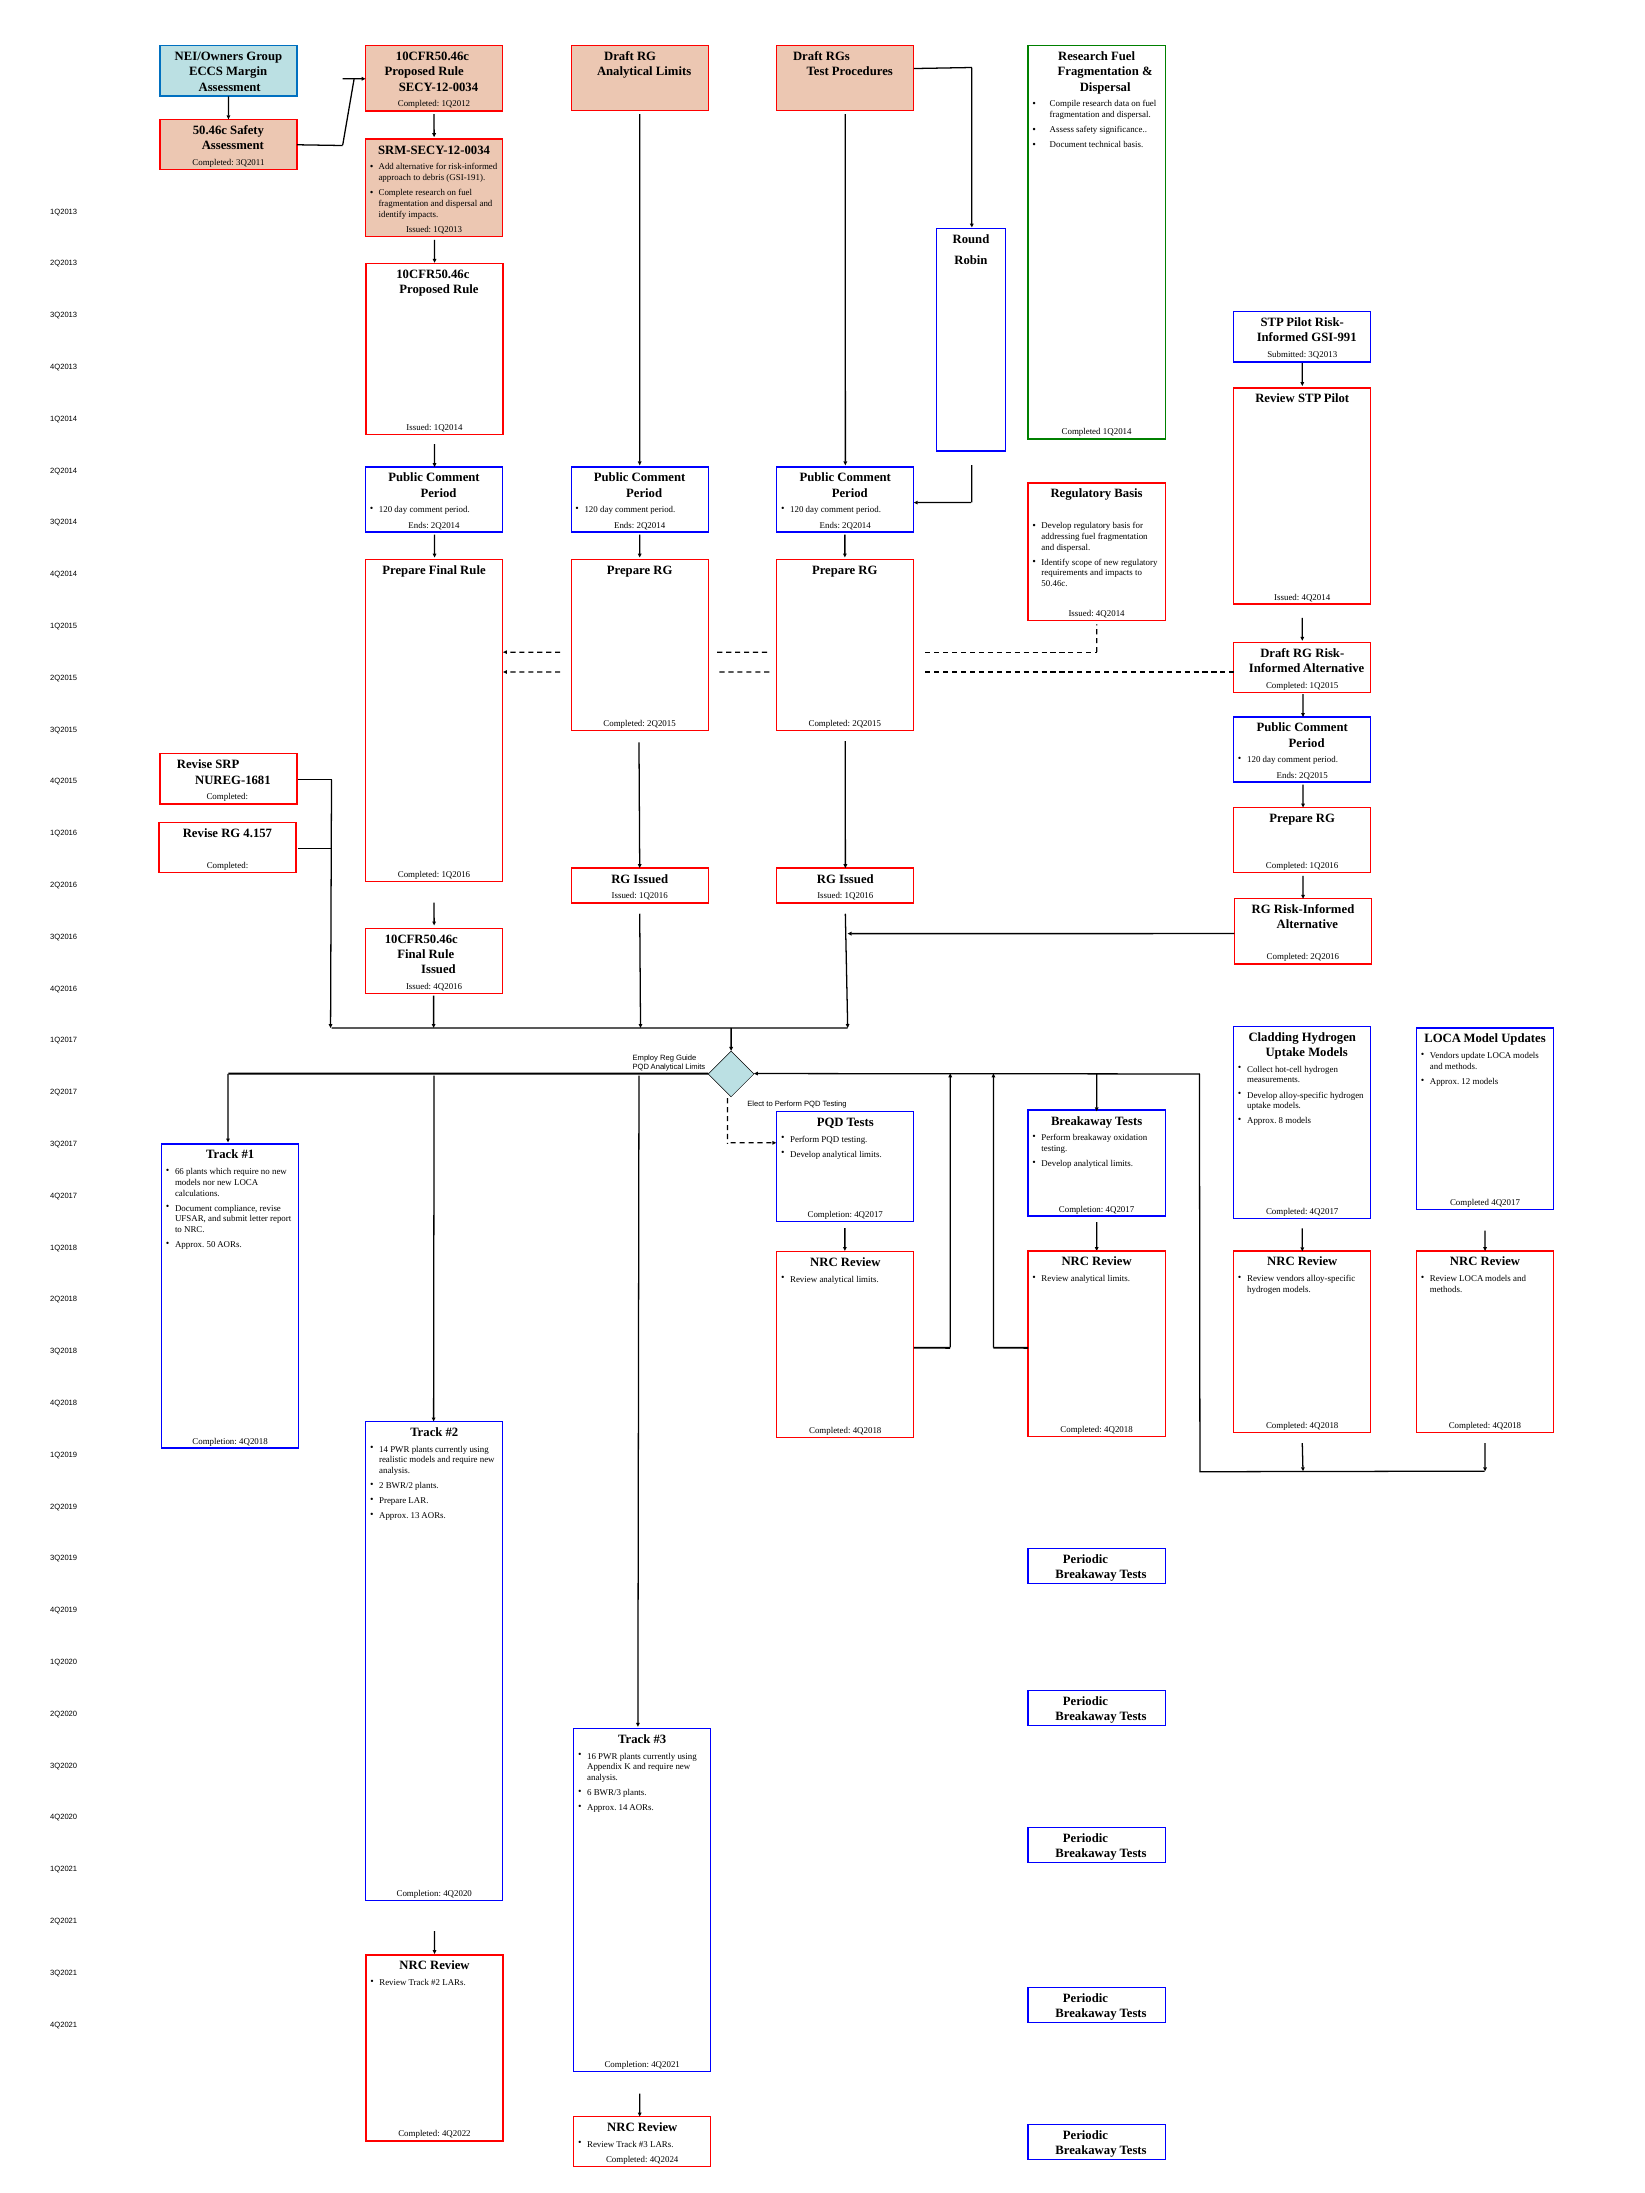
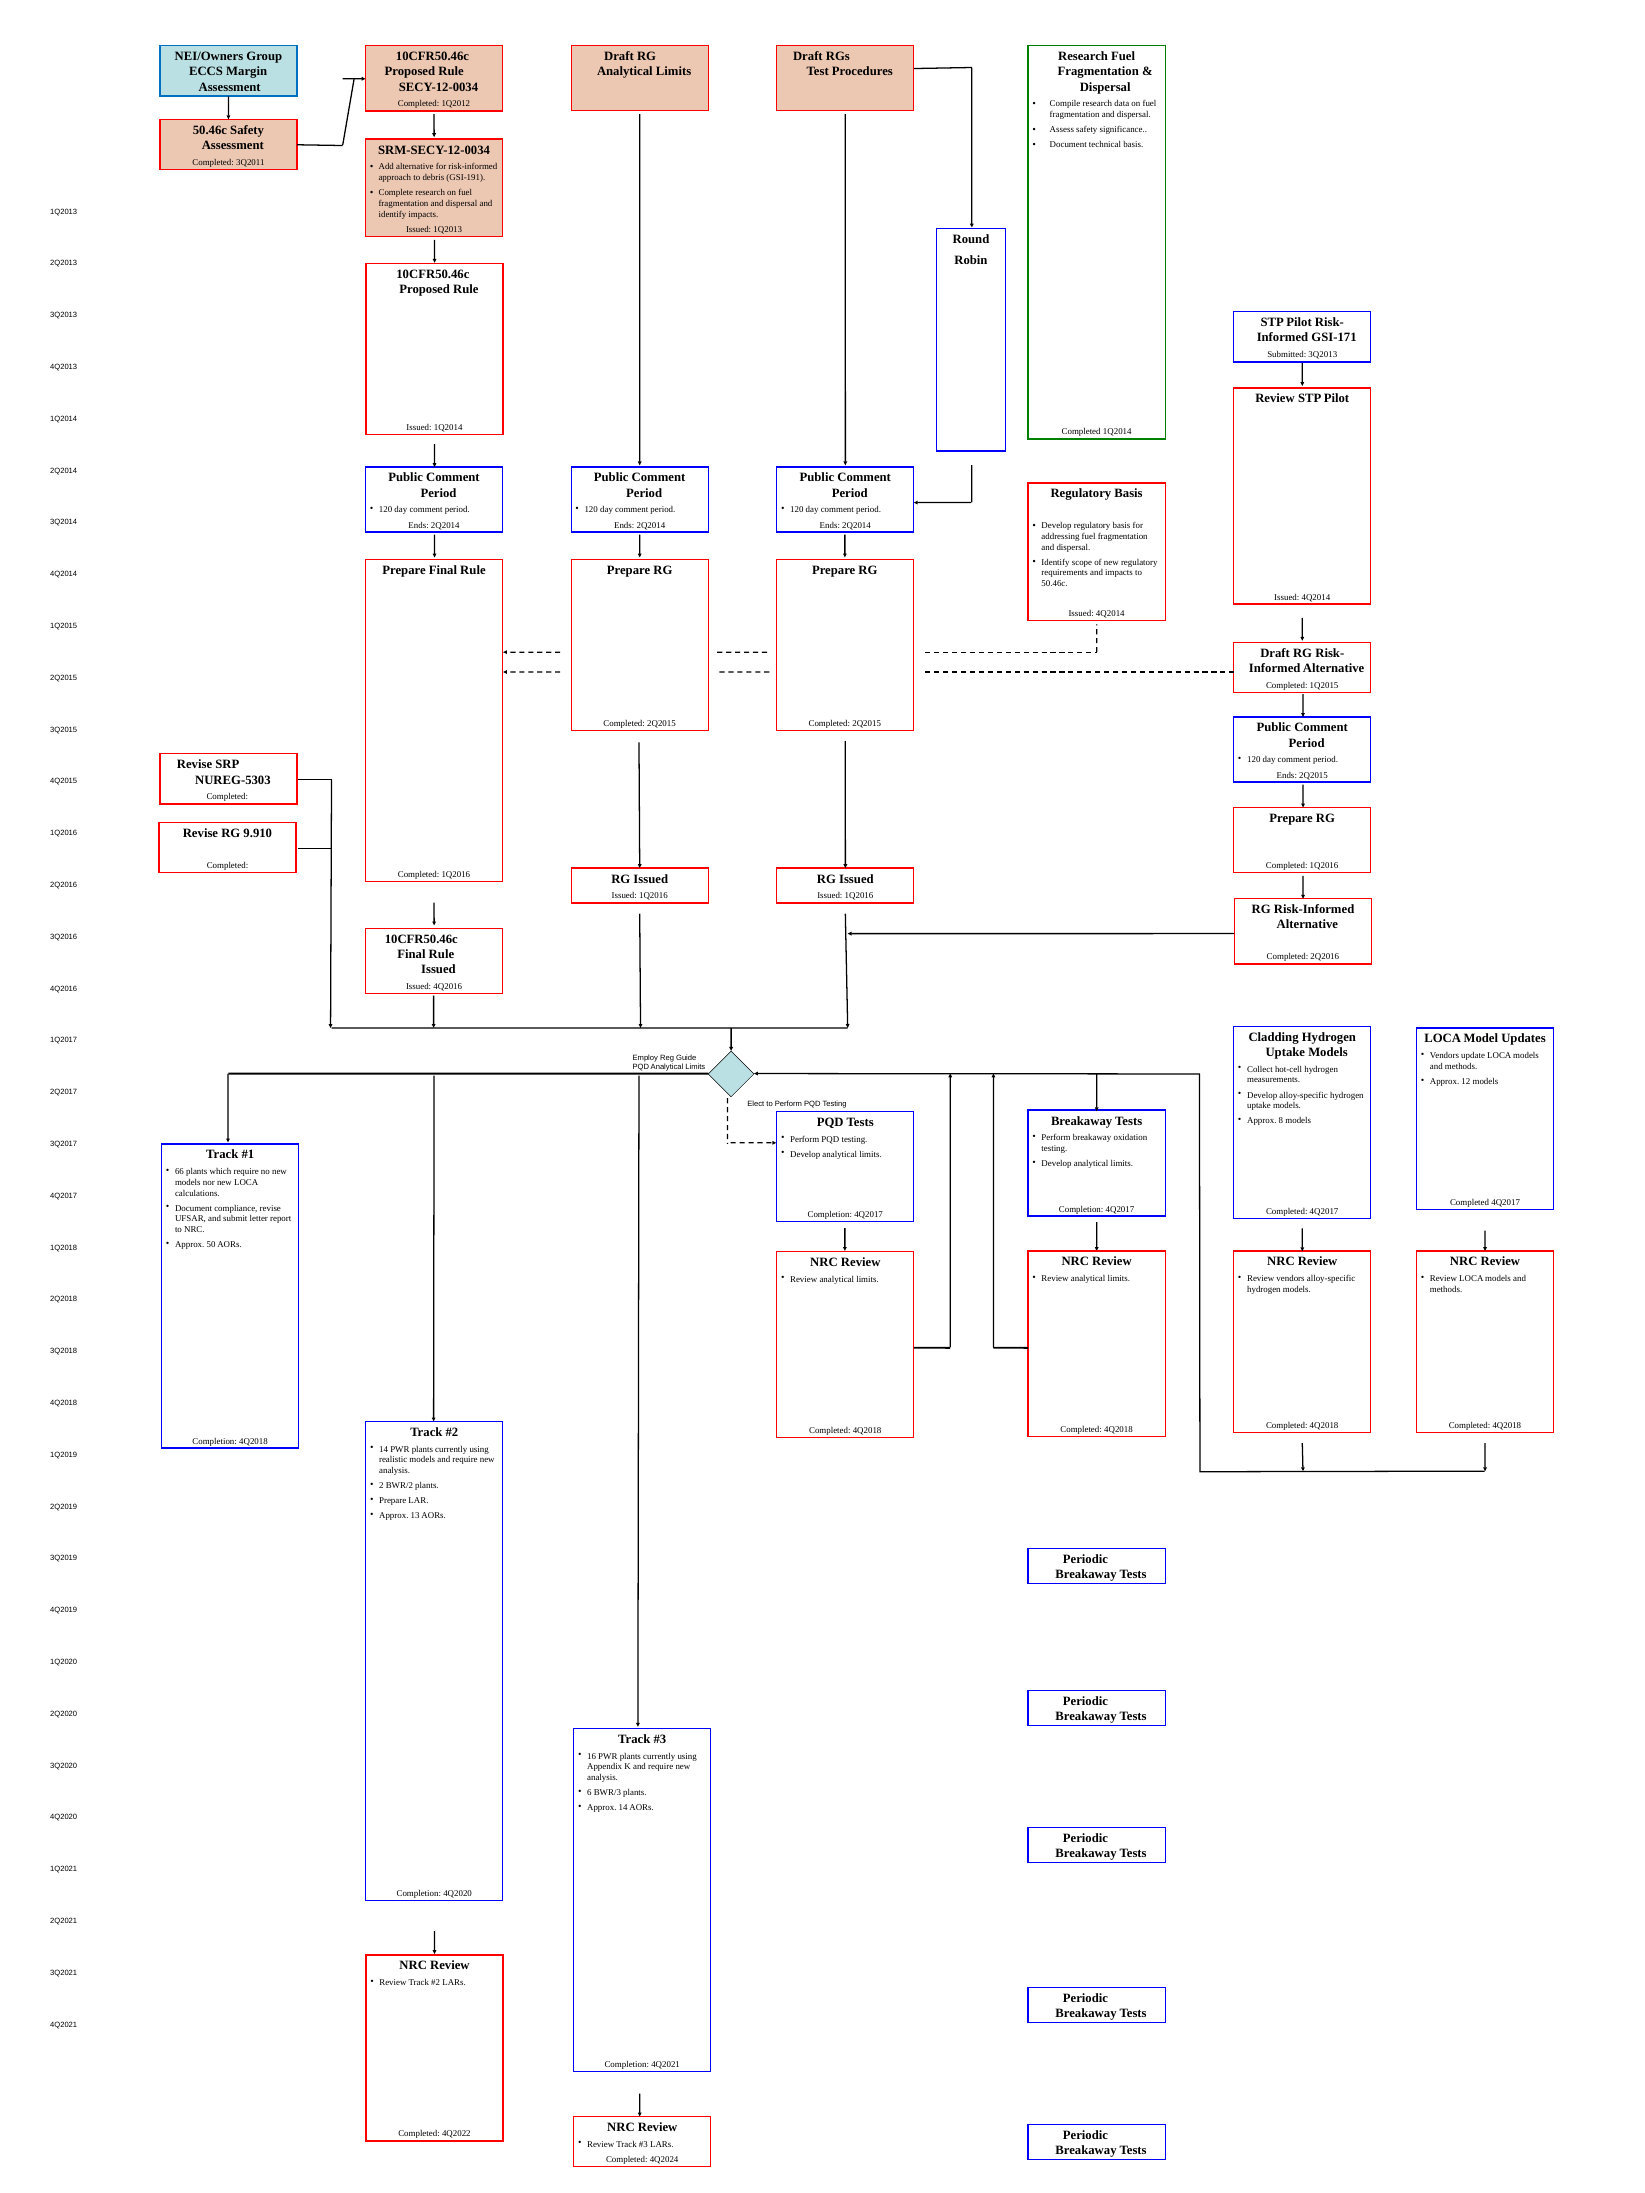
GSI-991: GSI-991 -> GSI-171
NUREG-1681: NUREG-1681 -> NUREG-5303
4.157: 4.157 -> 9.910
